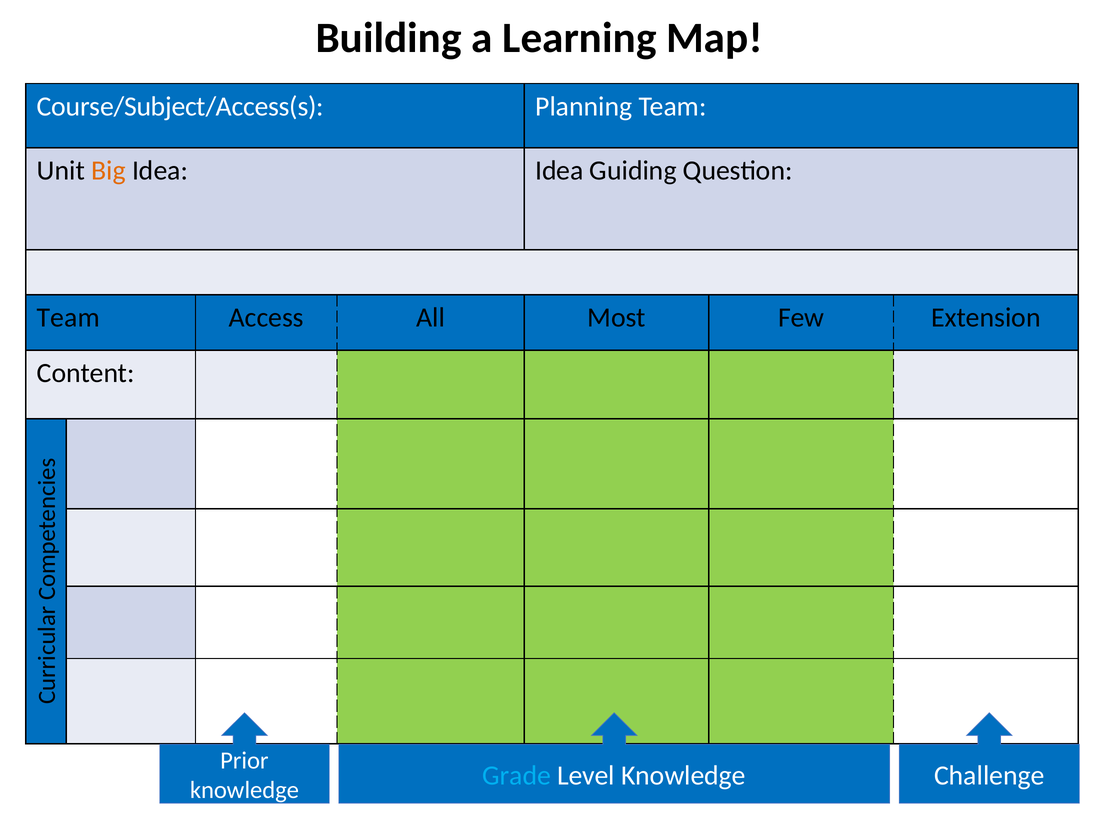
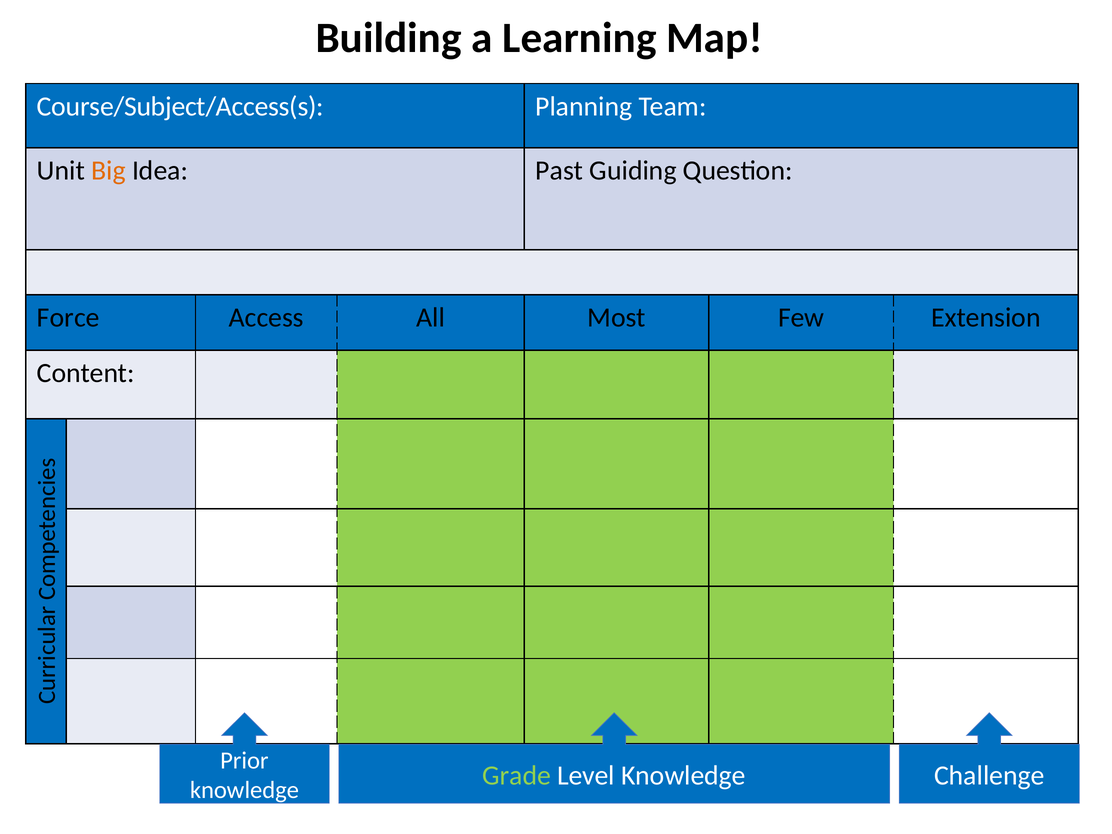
Idea Idea: Idea -> Past
Team at (68, 318): Team -> Force
Grade colour: light blue -> light green
